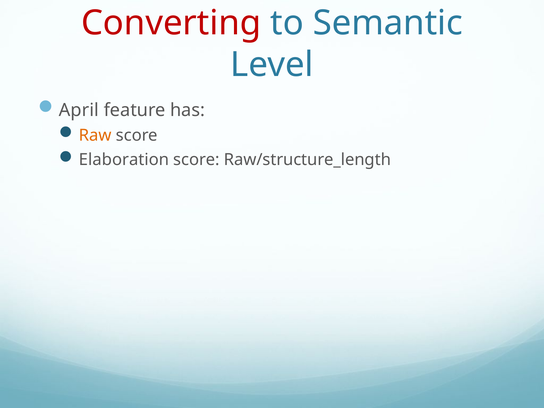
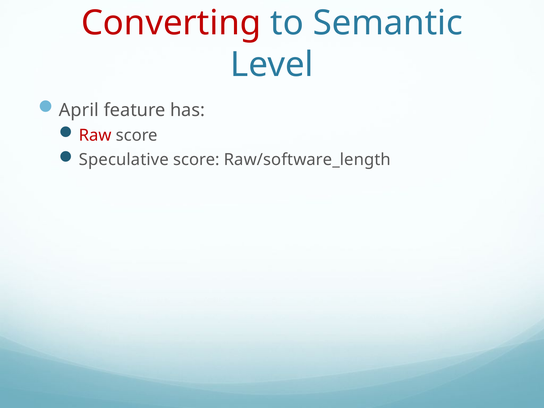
Raw colour: orange -> red
Elaboration: Elaboration -> Speculative
Raw/structure_length: Raw/structure_length -> Raw/software_length
